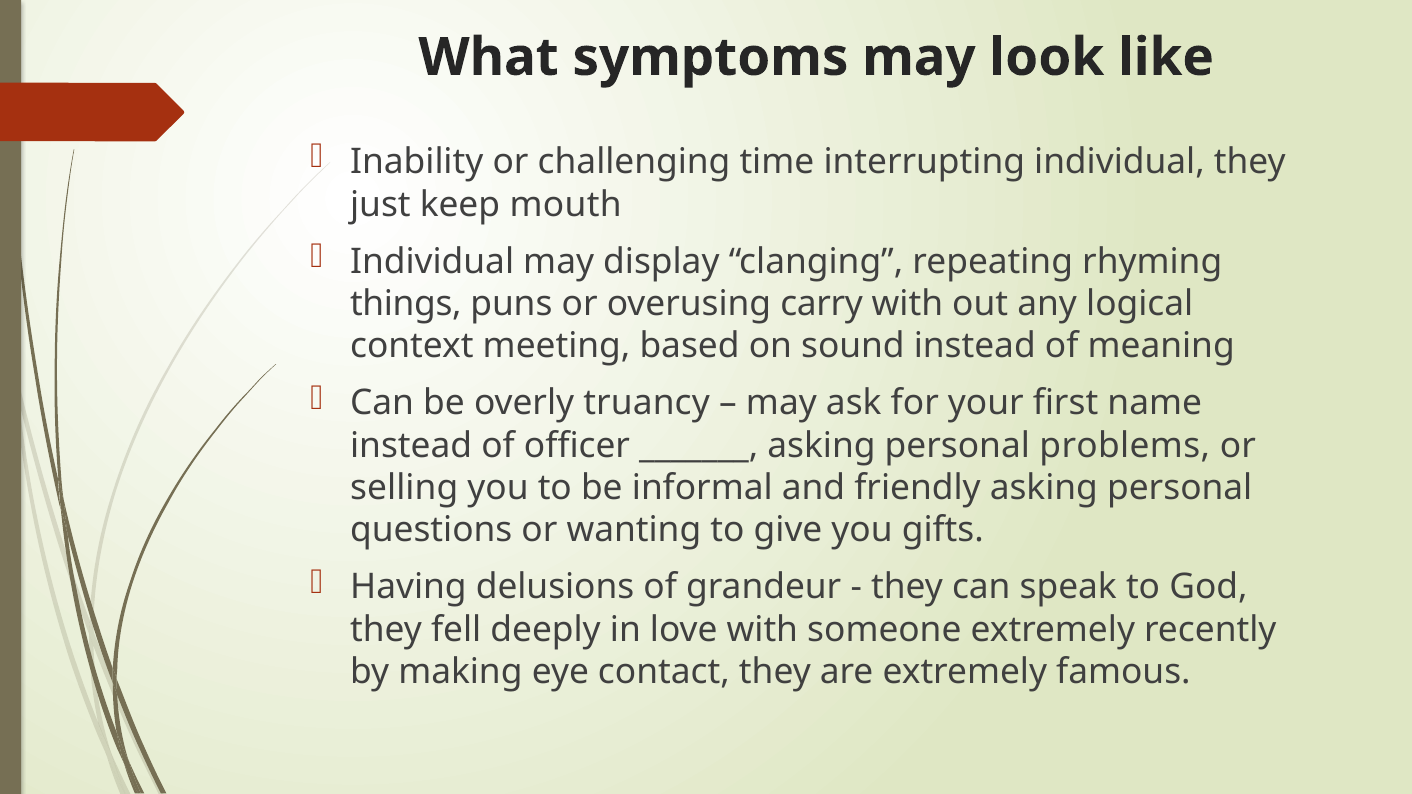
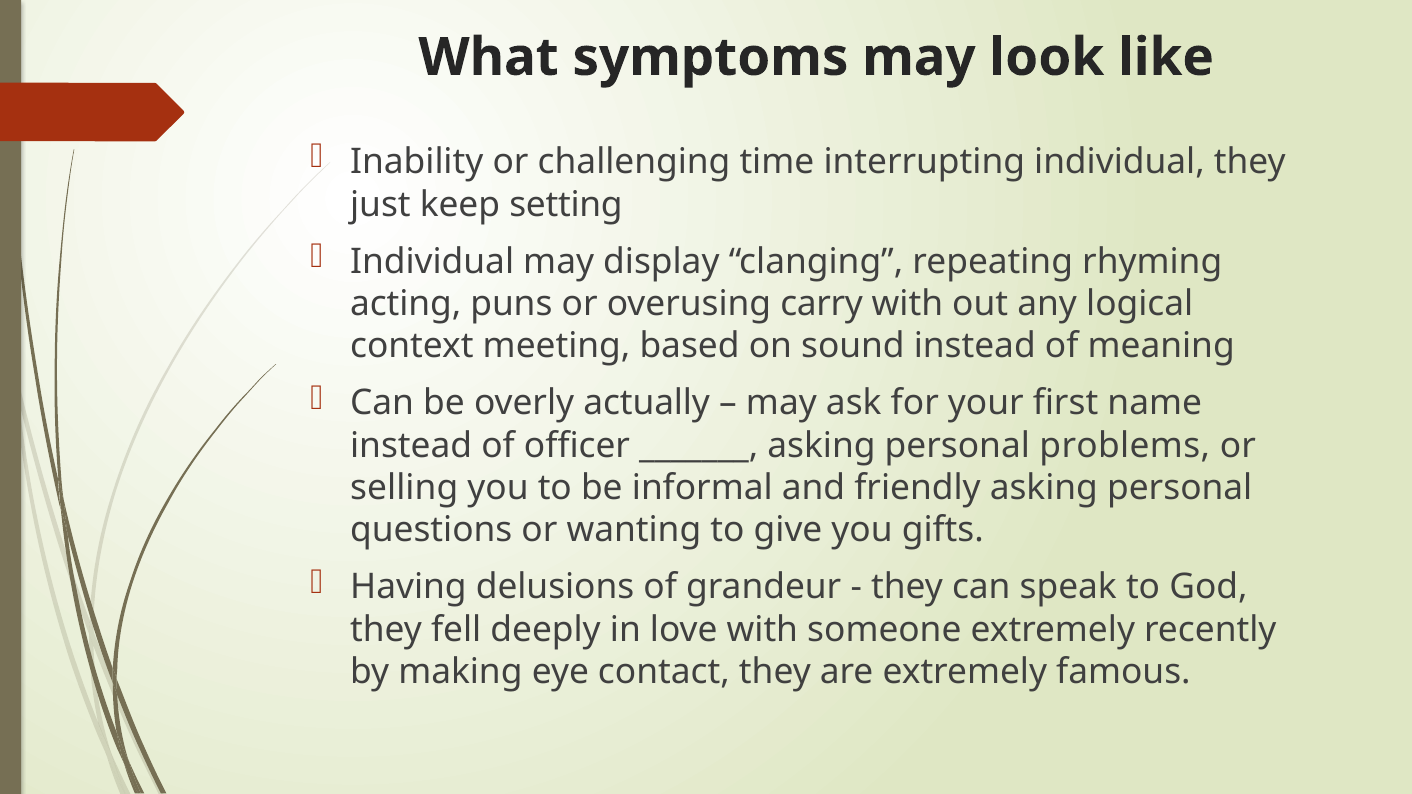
mouth: mouth -> setting
things: things -> acting
truancy: truancy -> actually
